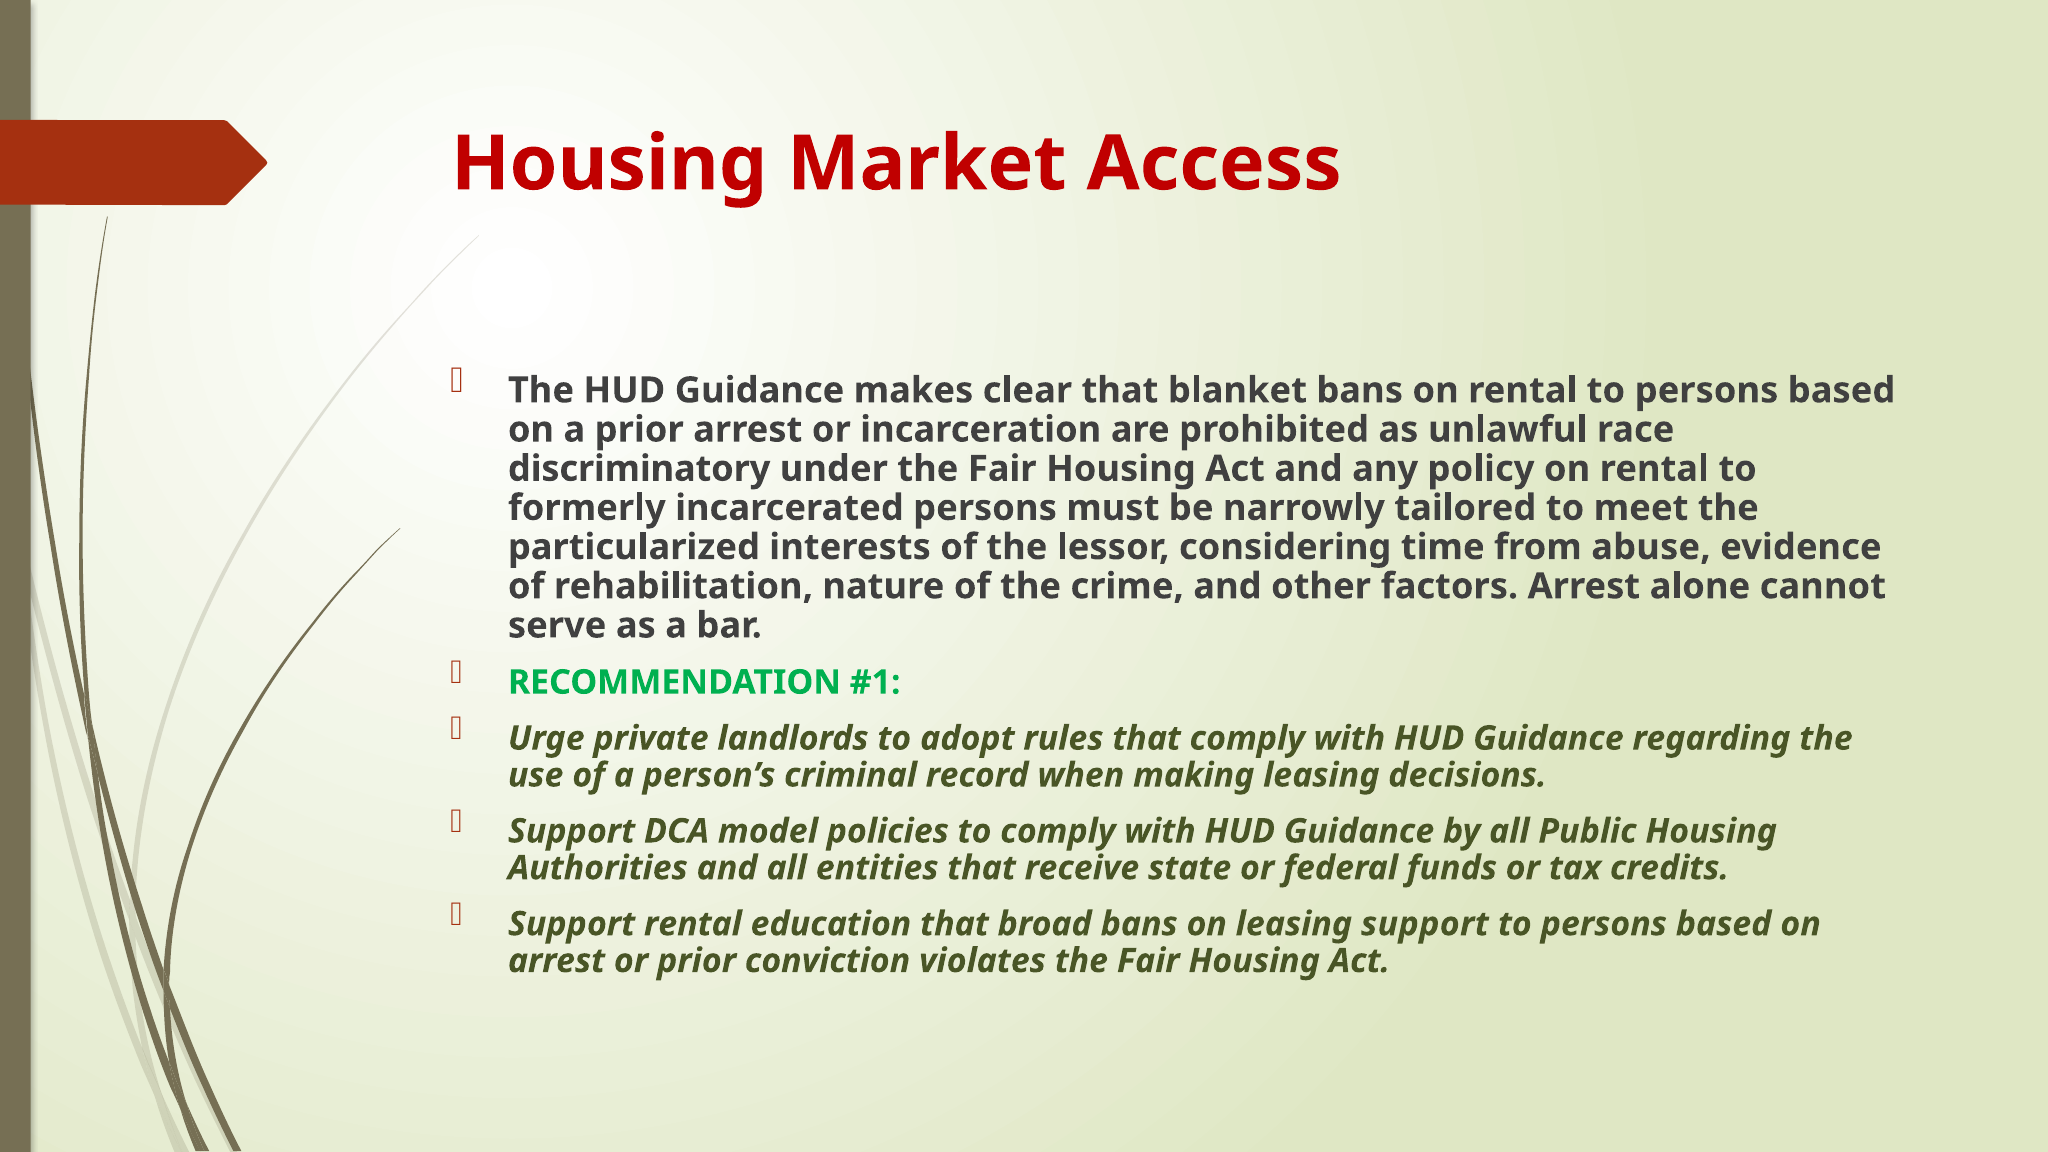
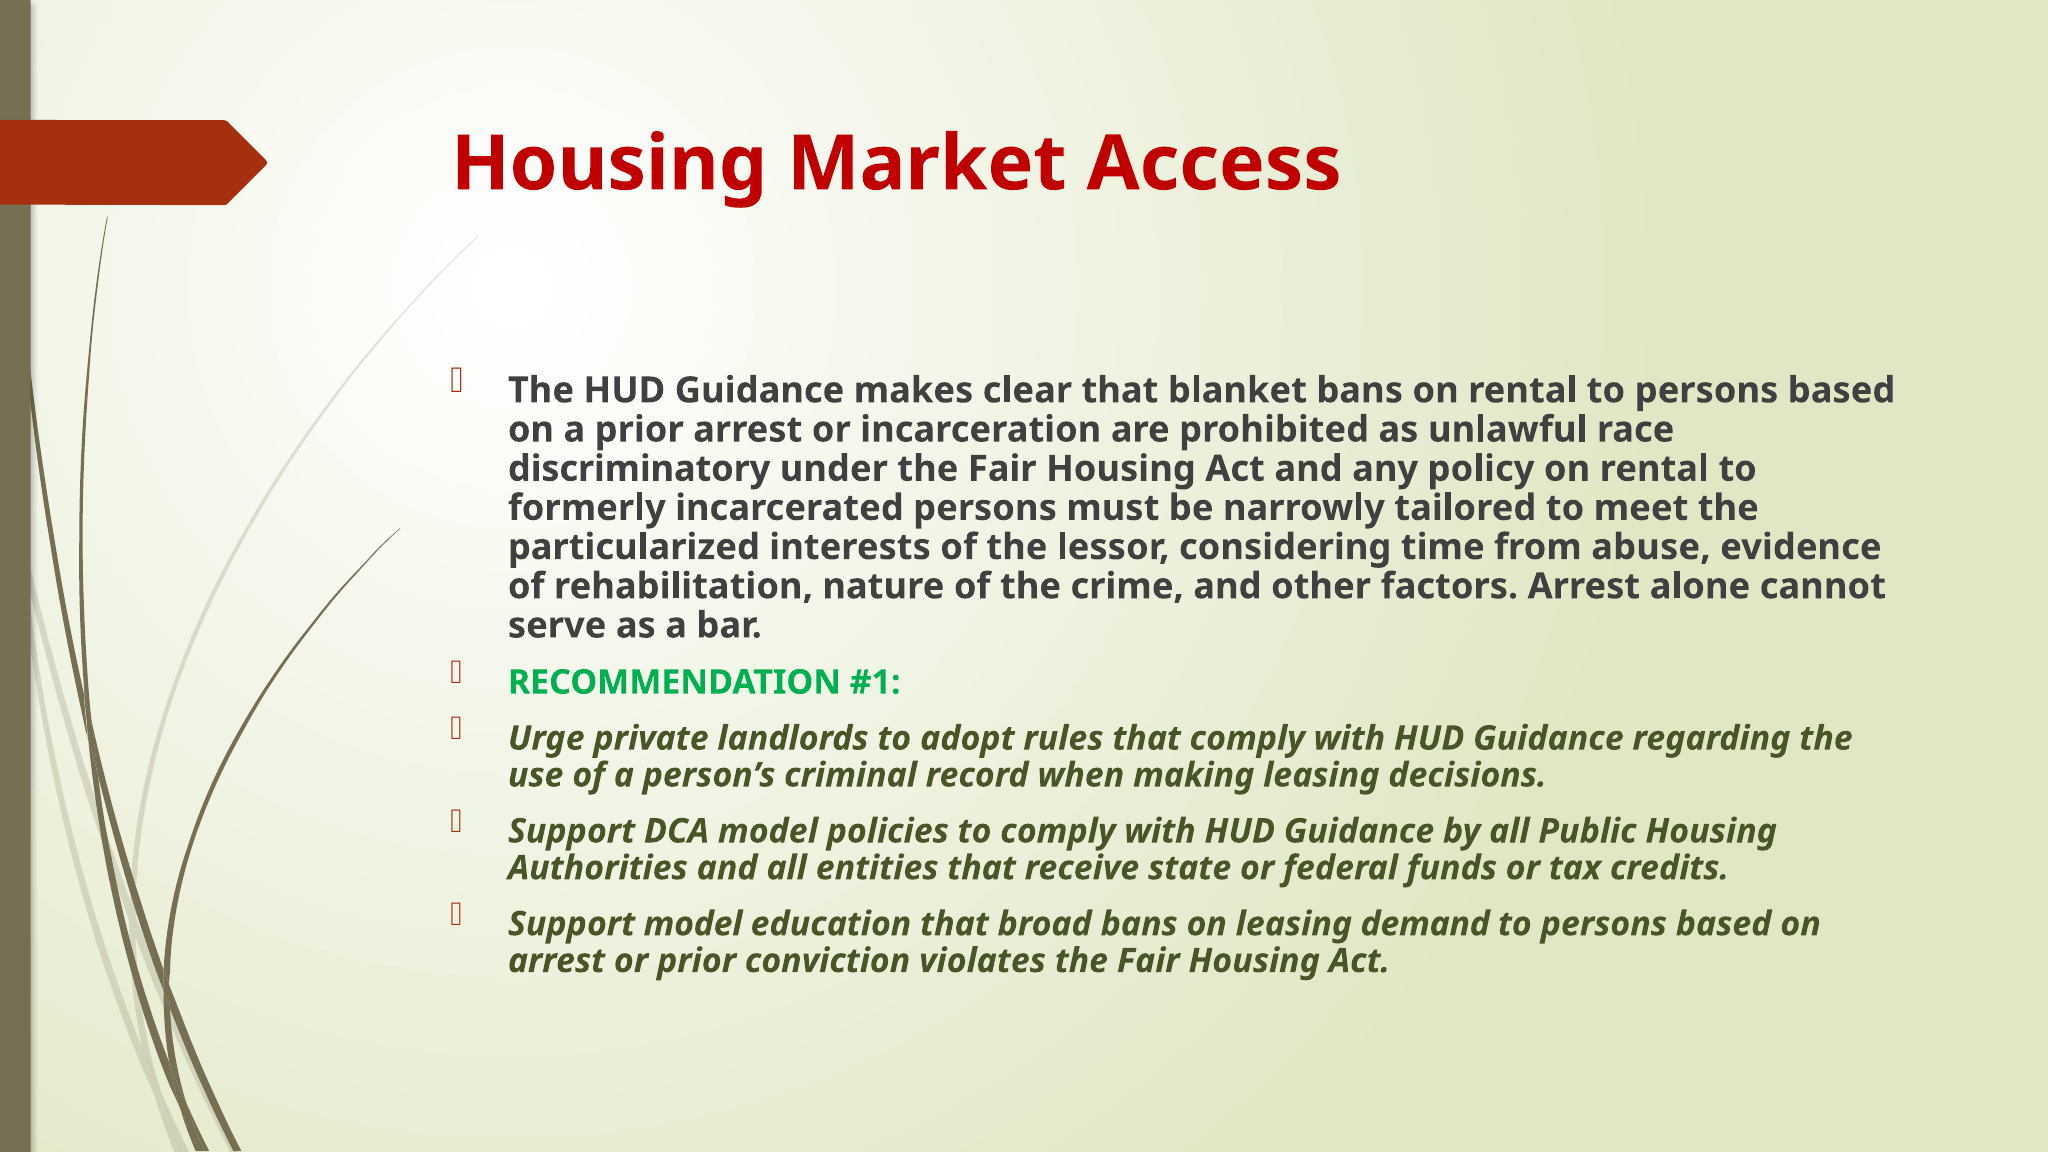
Support rental: rental -> model
leasing support: support -> demand
